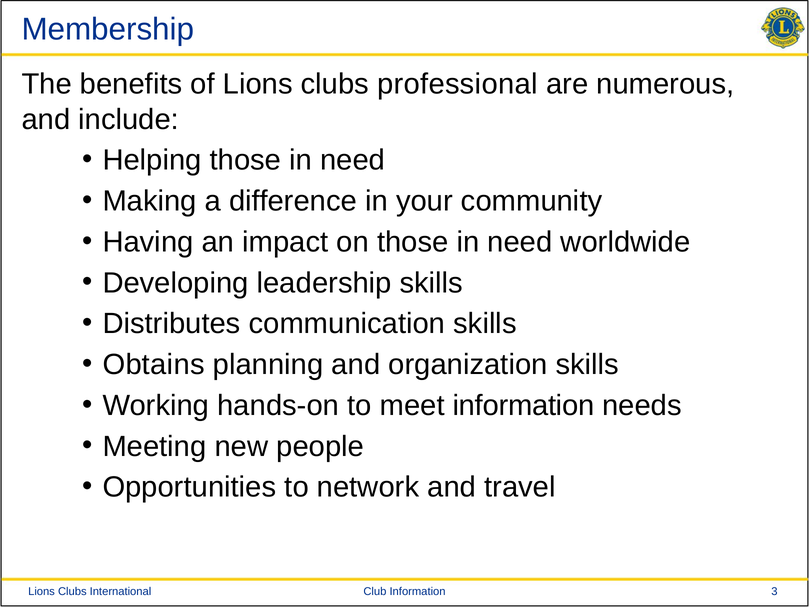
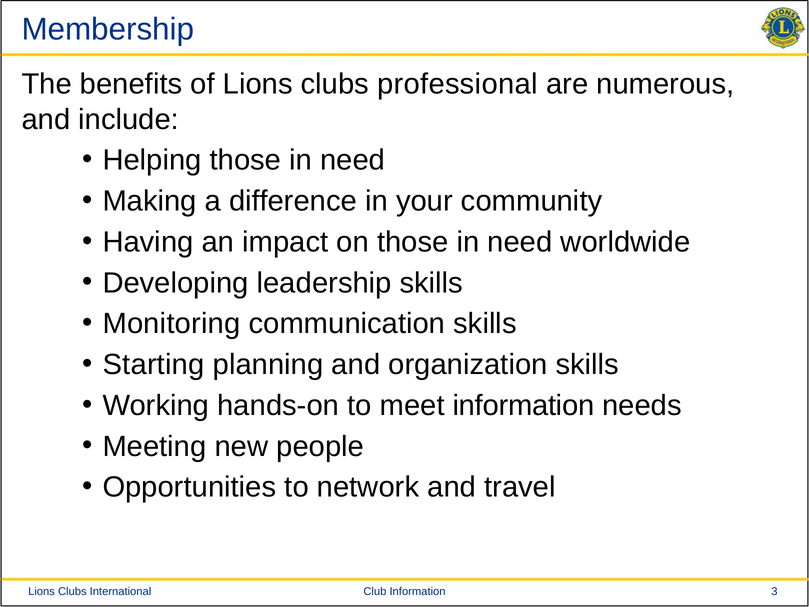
Distributes: Distributes -> Monitoring
Obtains: Obtains -> Starting
